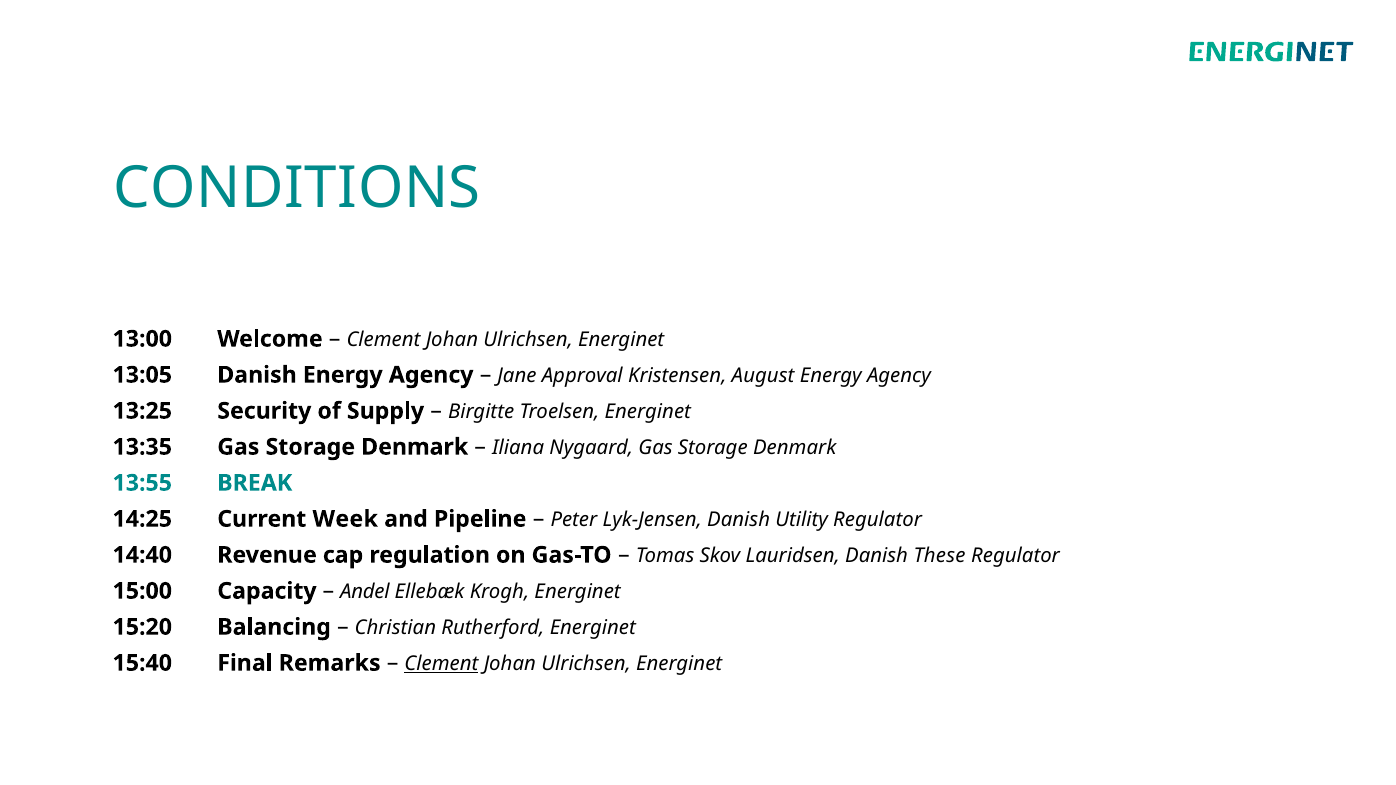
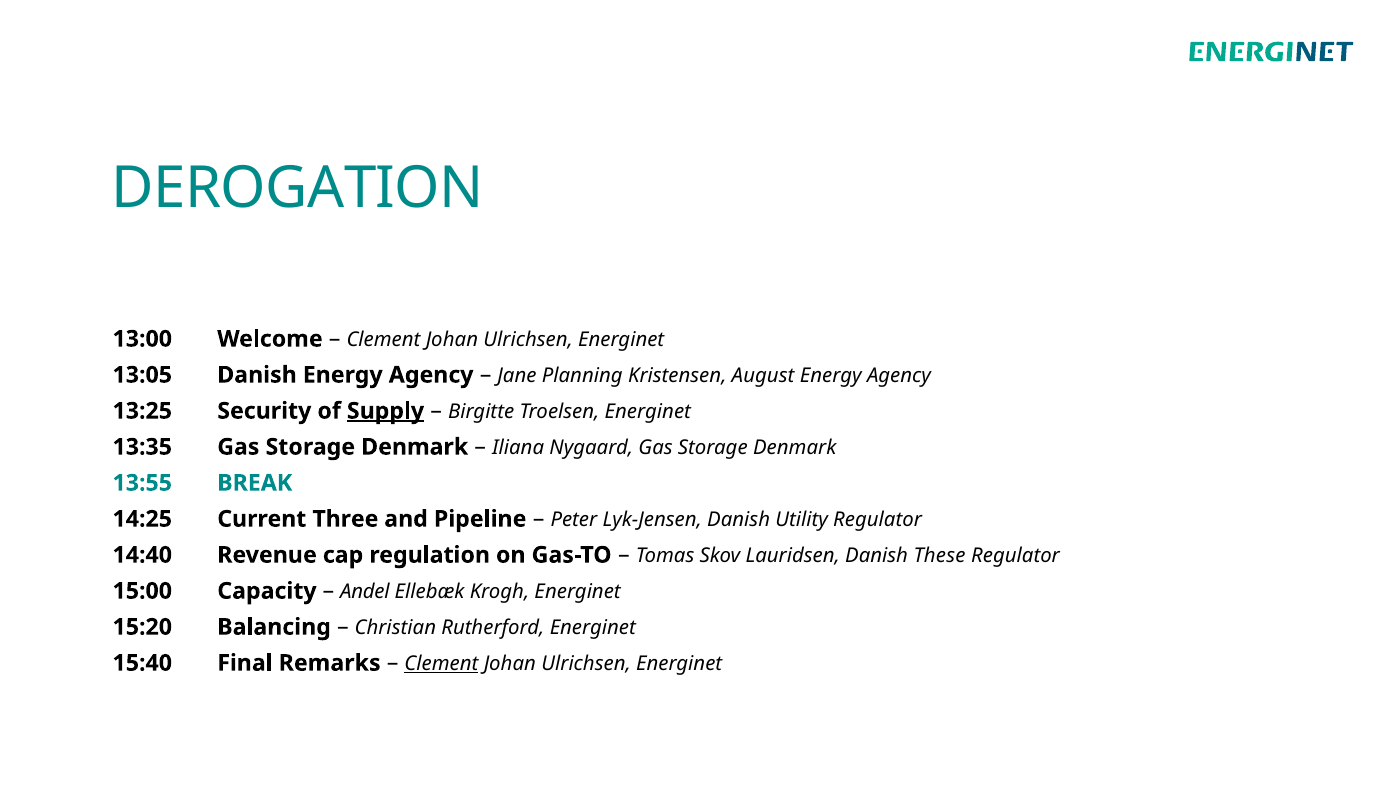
CONDITIONS: CONDITIONS -> DEROGATION
Approval: Approval -> Planning
Supply underline: none -> present
Week: Week -> Three
